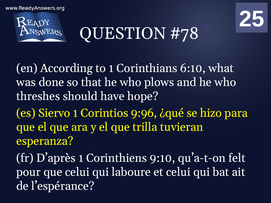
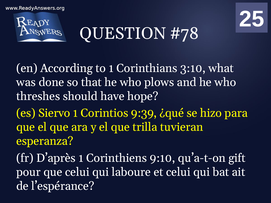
6:10: 6:10 -> 3:10
9:96: 9:96 -> 9:39
felt: felt -> gift
